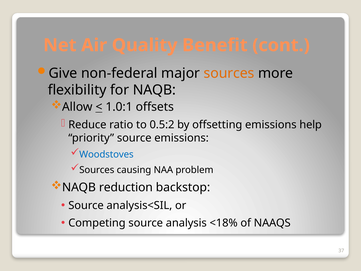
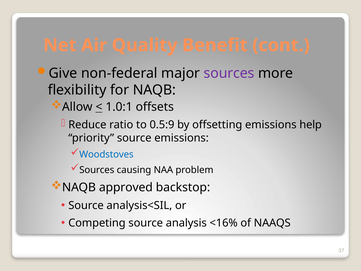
sources at (229, 73) colour: orange -> purple
0.5:2: 0.5:2 -> 0.5:9
reduction: reduction -> approved
<18%: <18% -> <16%
